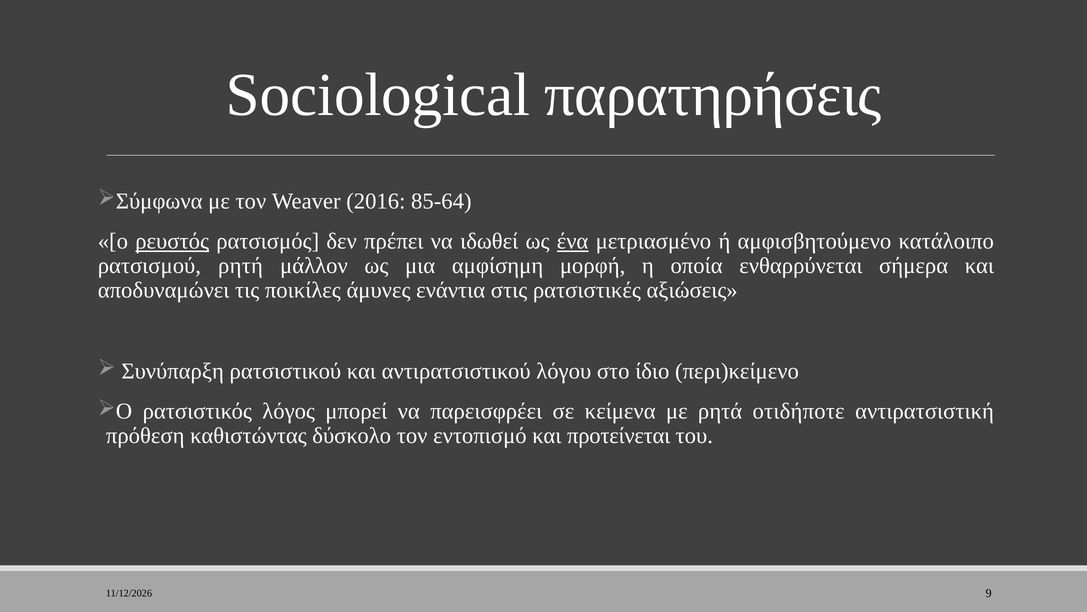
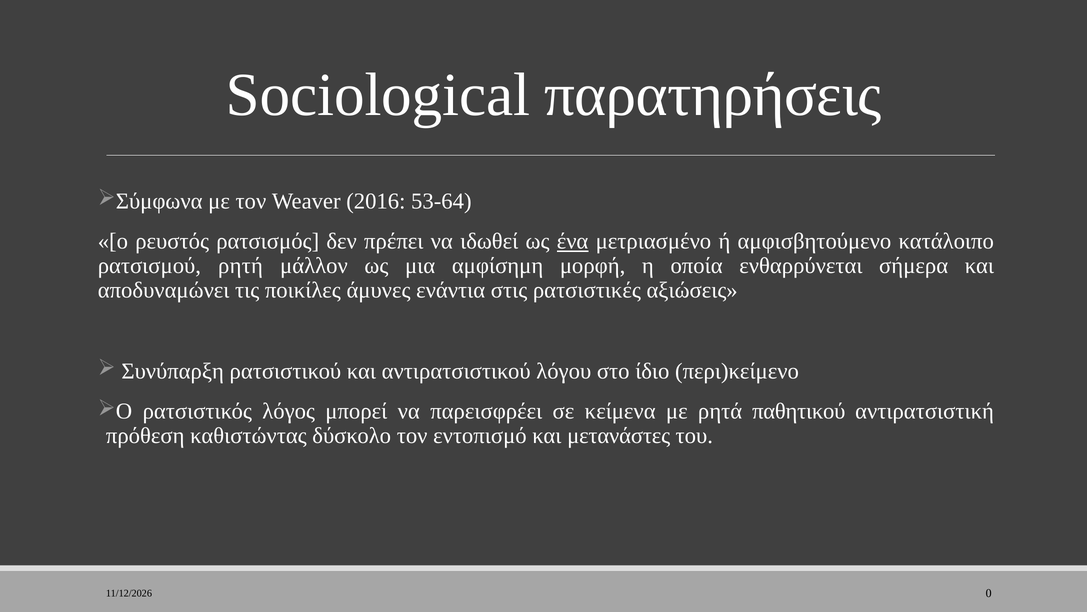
85-64: 85-64 -> 53-64
ρευστός underline: present -> none
οτιδήποτε: οτιδήποτε -> παθητικού
προτείνεται: προτείνεται -> μετανάστες
9: 9 -> 0
